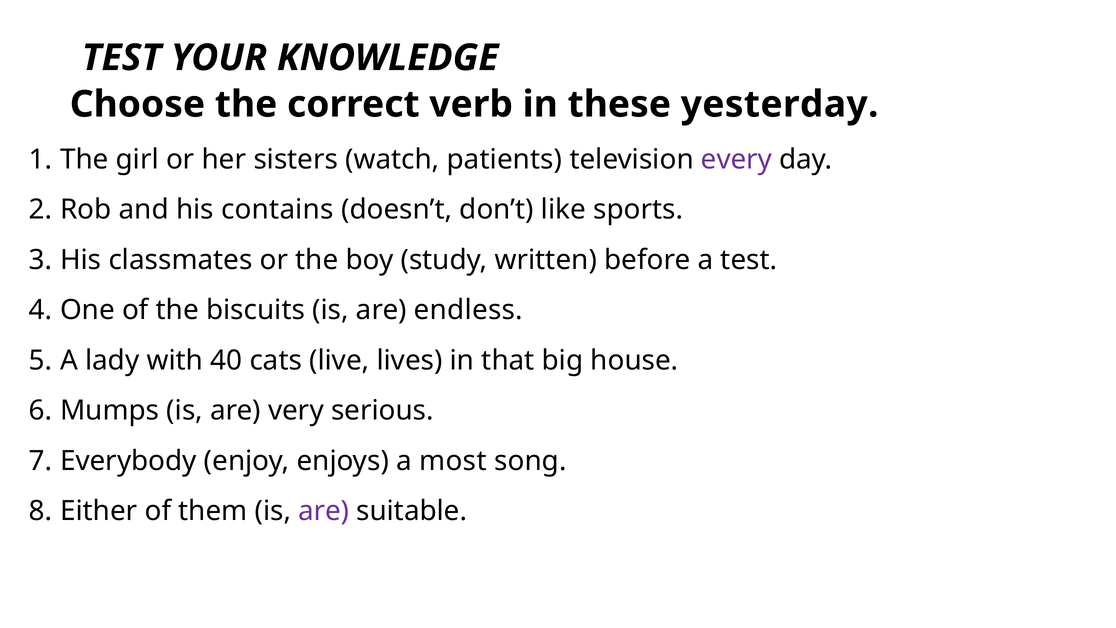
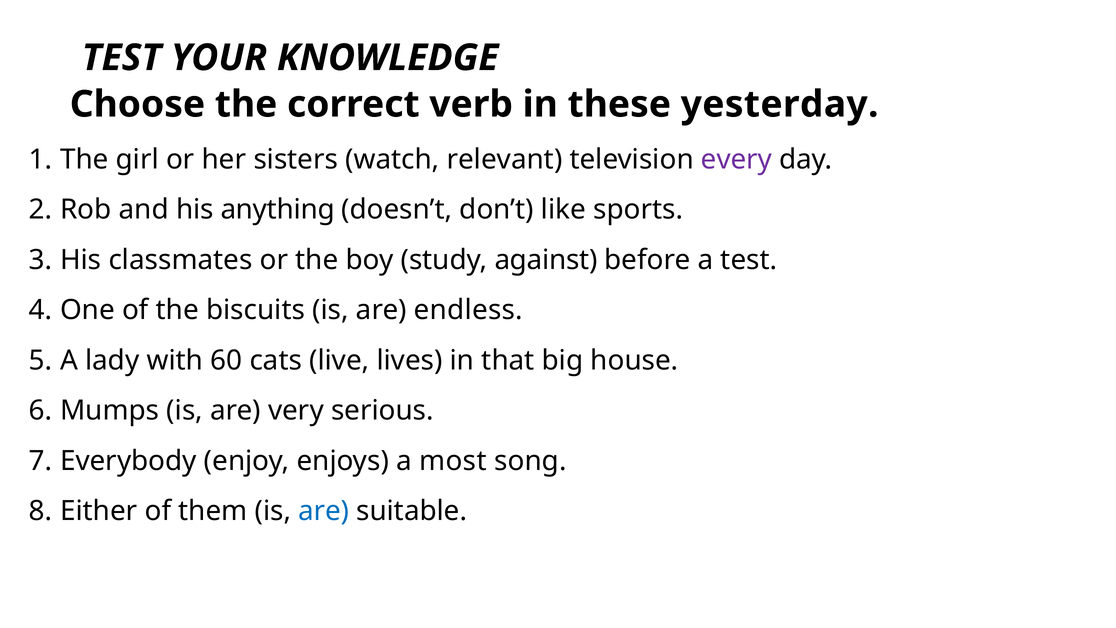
patients: patients -> relevant
contains: contains -> anything
written: written -> against
40: 40 -> 60
are at (324, 511) colour: purple -> blue
